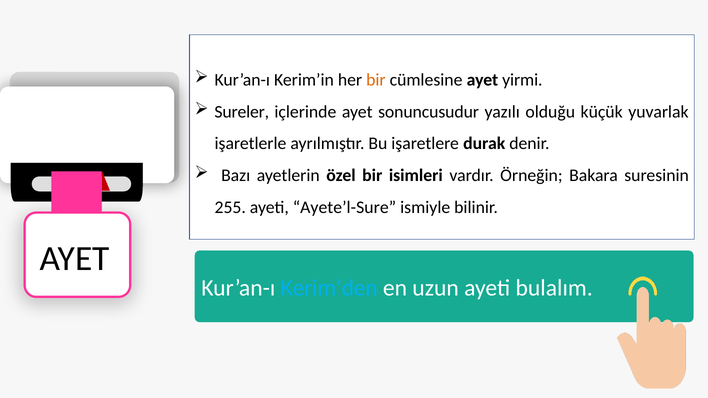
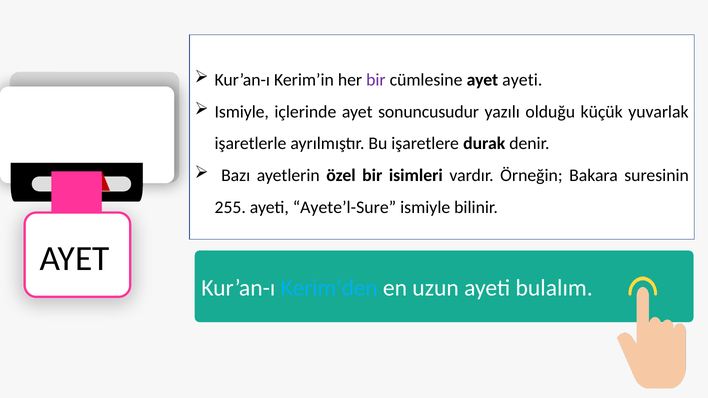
bir at (376, 80) colour: orange -> purple
ayet yirmi: yirmi -> ayeti
Sureler at (242, 112): Sureler -> Ismiyle
